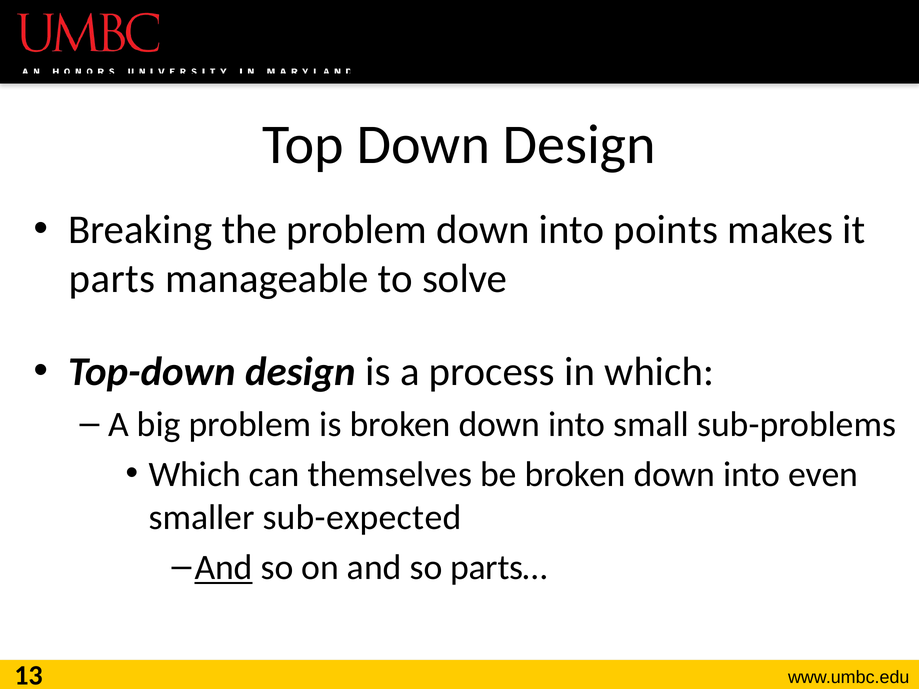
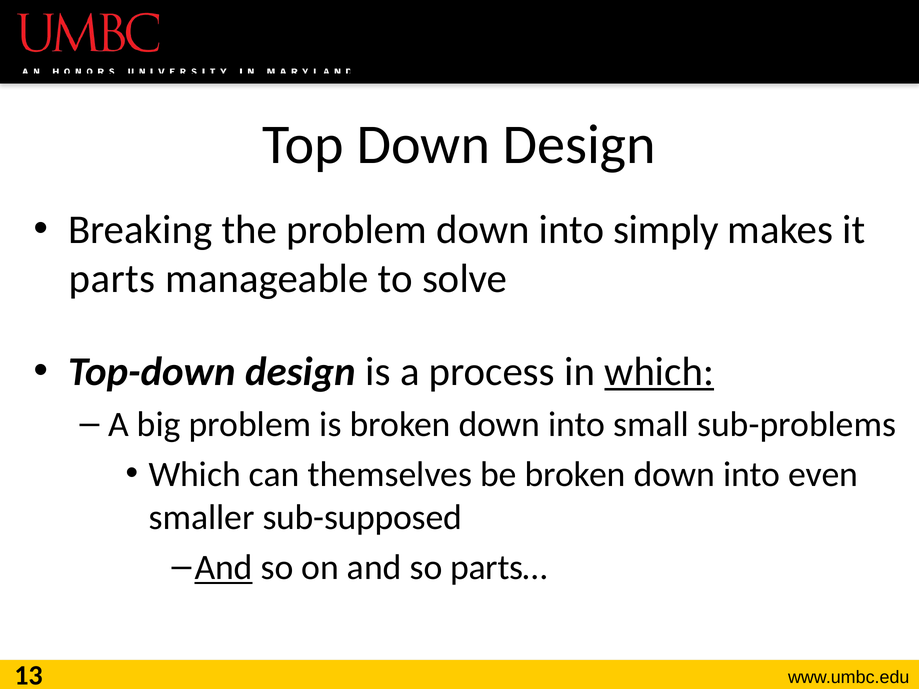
points: points -> simply
which at (659, 372) underline: none -> present
sub-expected: sub-expected -> sub-supposed
